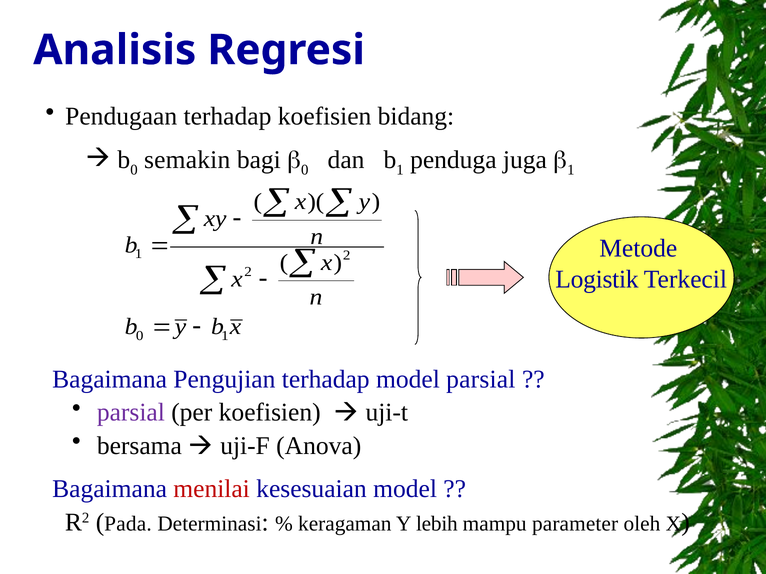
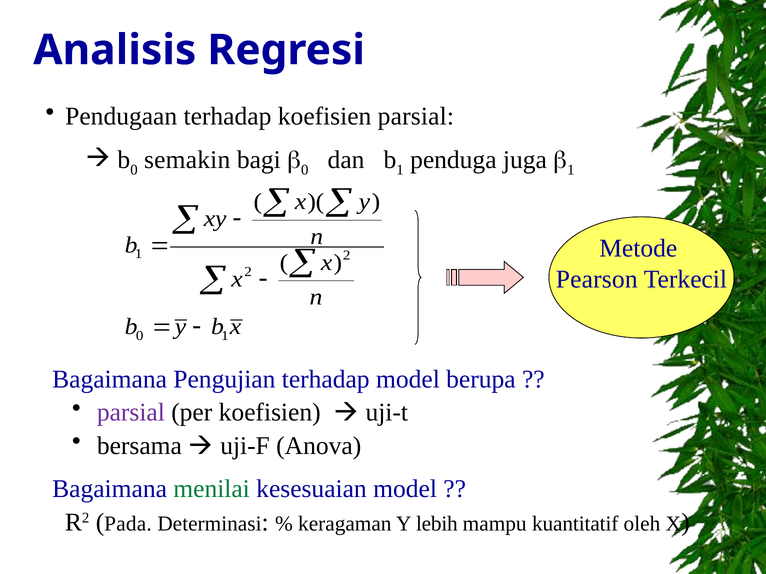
koefisien bidang: bidang -> parsial
Logistik: Logistik -> Pearson
model parsial: parsial -> berupa
menilai colour: red -> green
parameter: parameter -> kuantitatif
